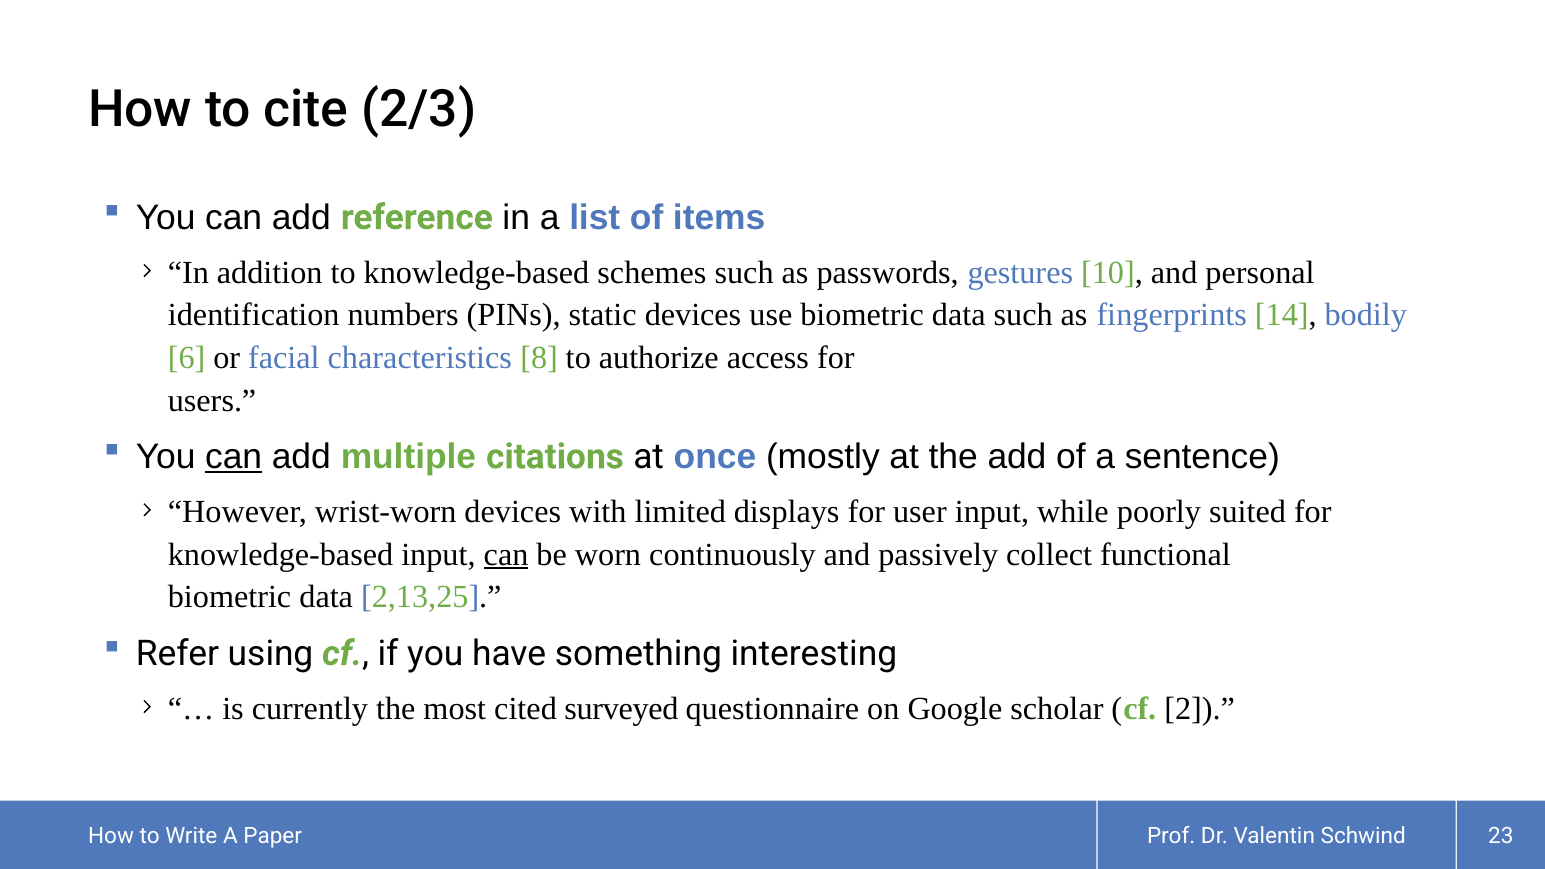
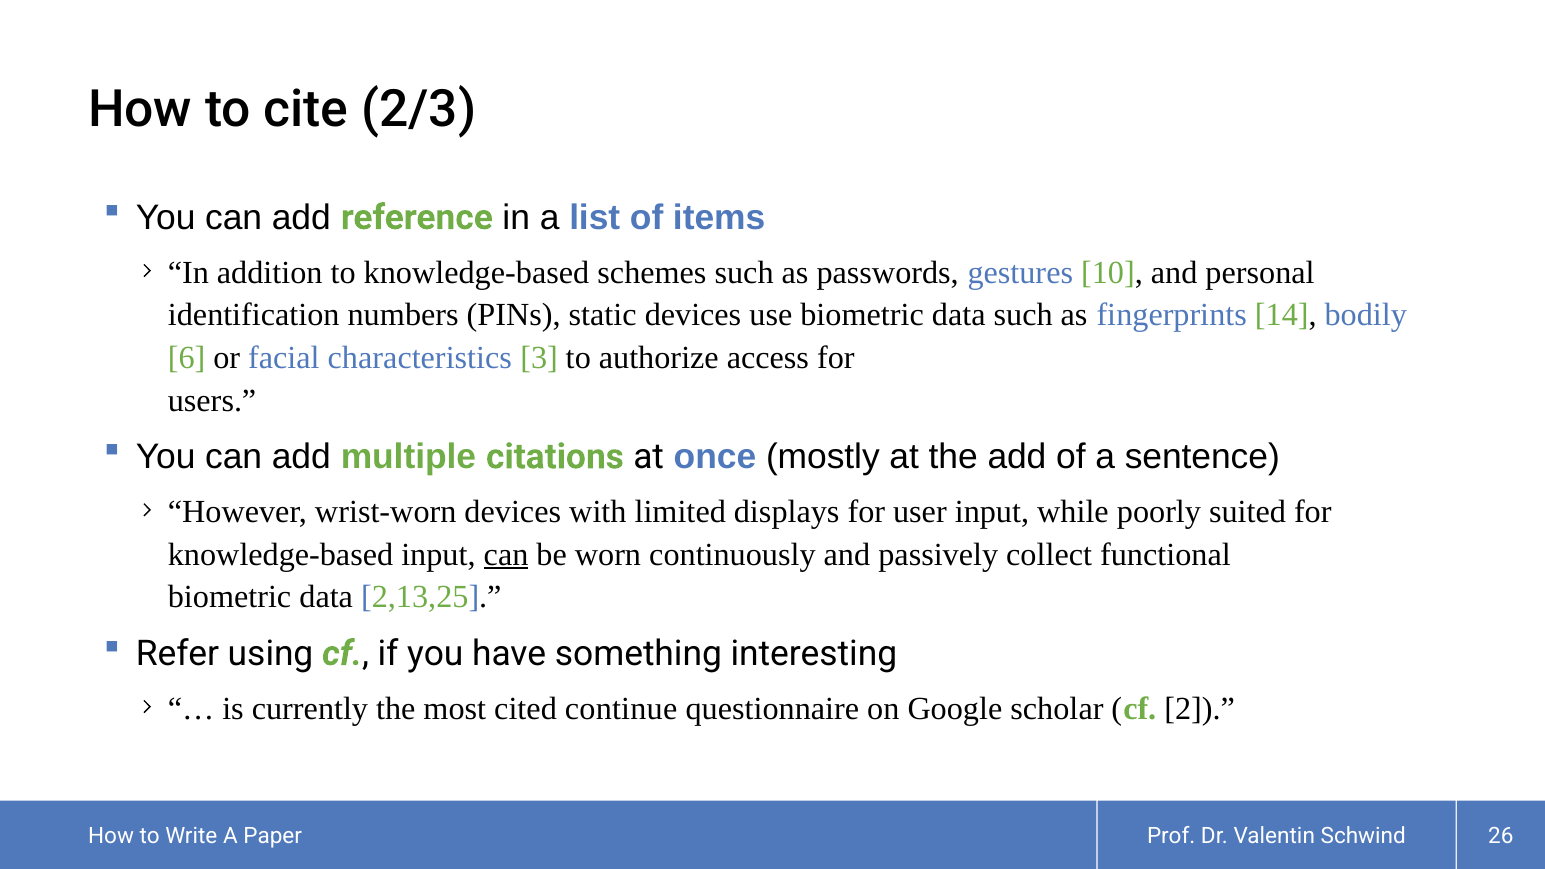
8: 8 -> 3
can at (234, 457) underline: present -> none
surveyed: surveyed -> continue
23: 23 -> 26
